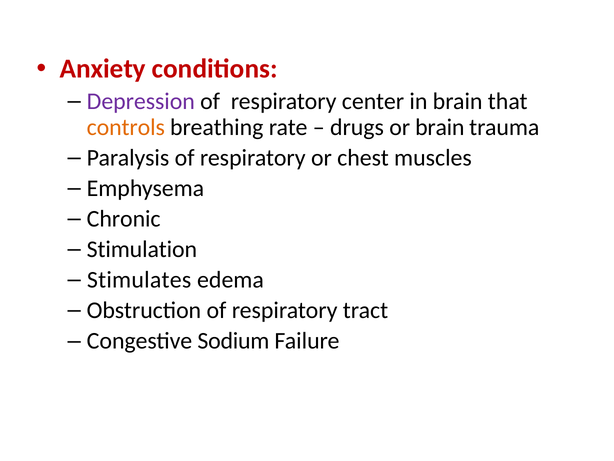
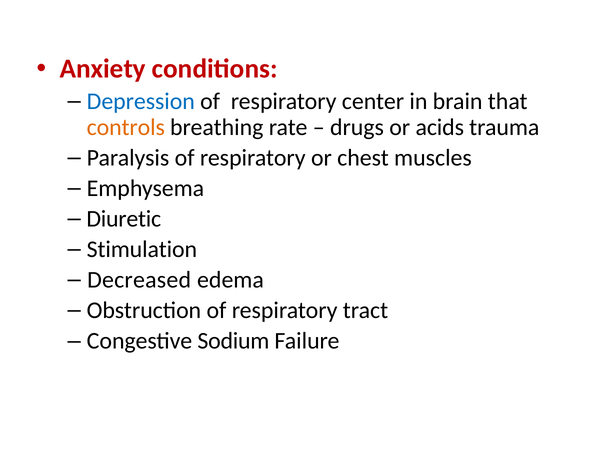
Depression colour: purple -> blue
or brain: brain -> acids
Chronic: Chronic -> Diuretic
Stimulates: Stimulates -> Decreased
